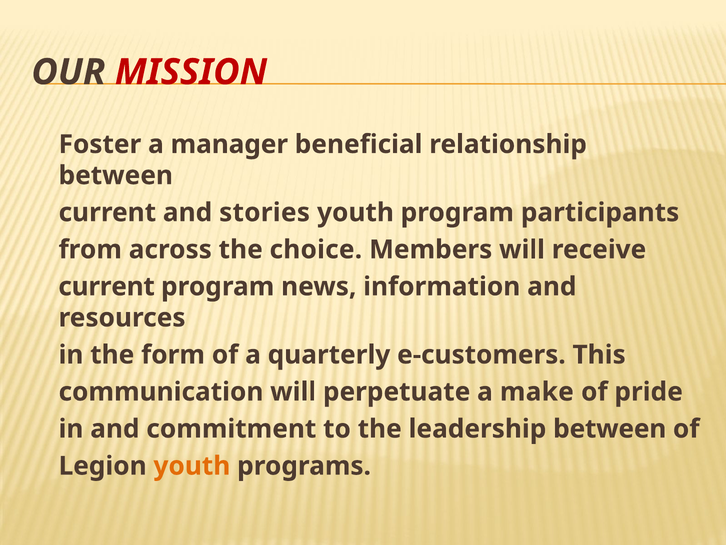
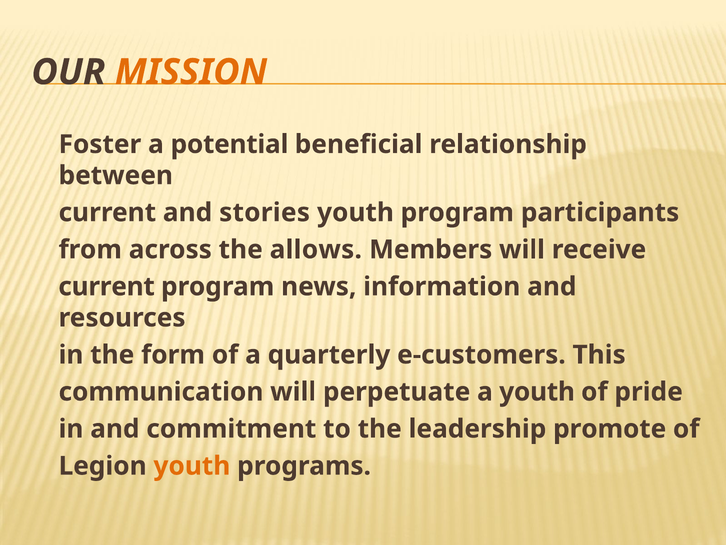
MISSION colour: red -> orange
manager: manager -> potential
choice: choice -> allows
a make: make -> youth
leadership between: between -> promote
